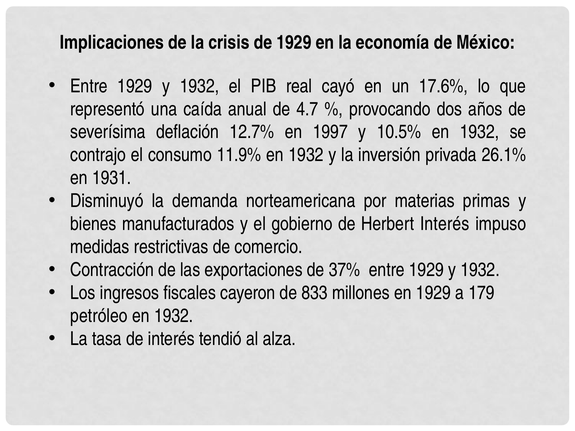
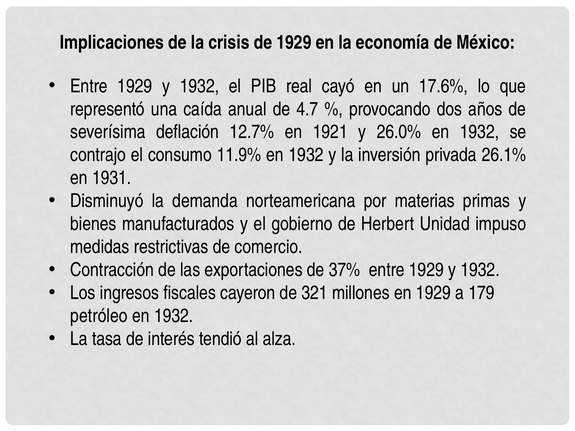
1997: 1997 -> 1921
10.5%: 10.5% -> 26.0%
Herbert Interés: Interés -> Unidad
833: 833 -> 321
